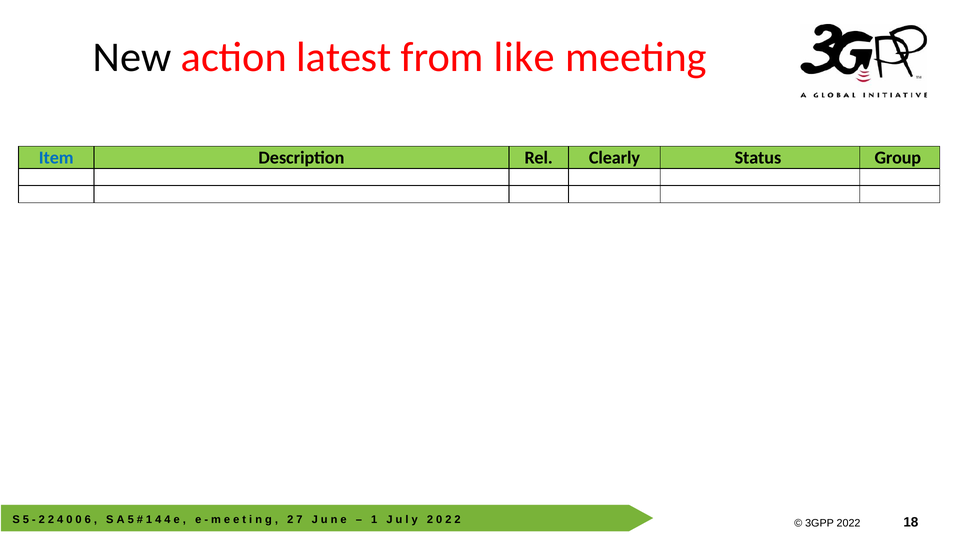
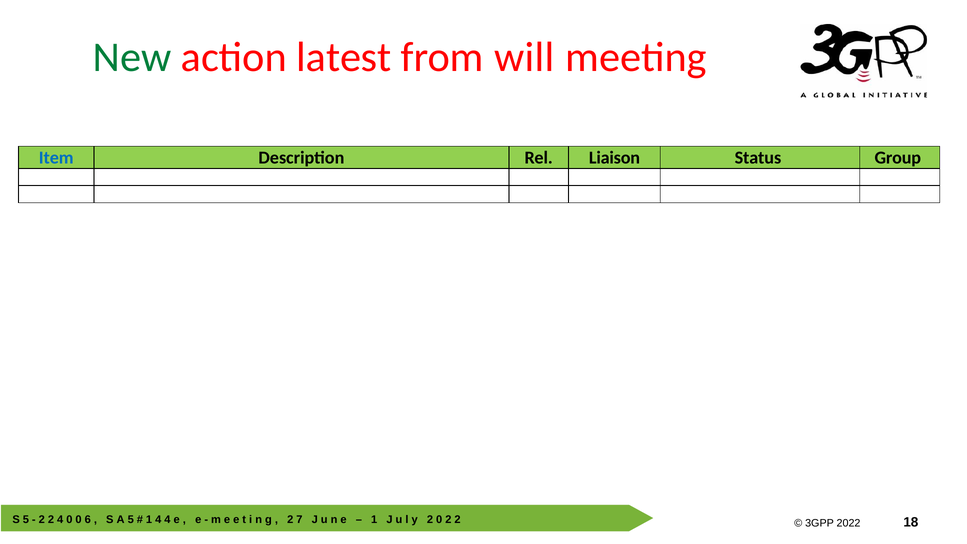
New colour: black -> green
like: like -> will
Clearly: Clearly -> Liaison
